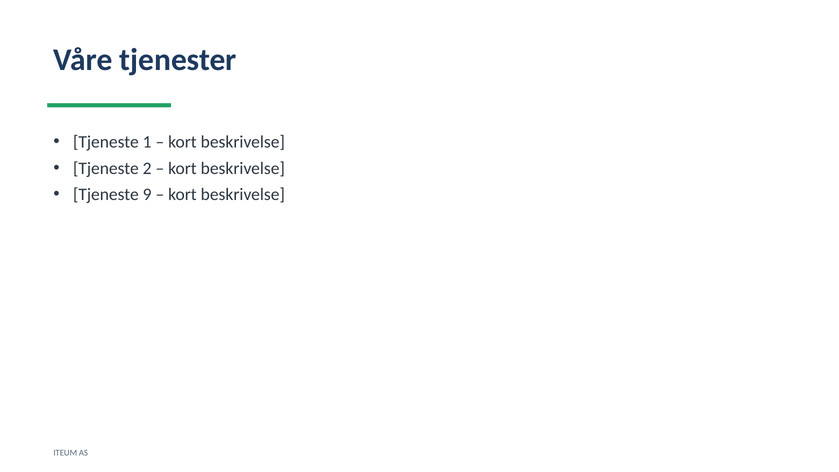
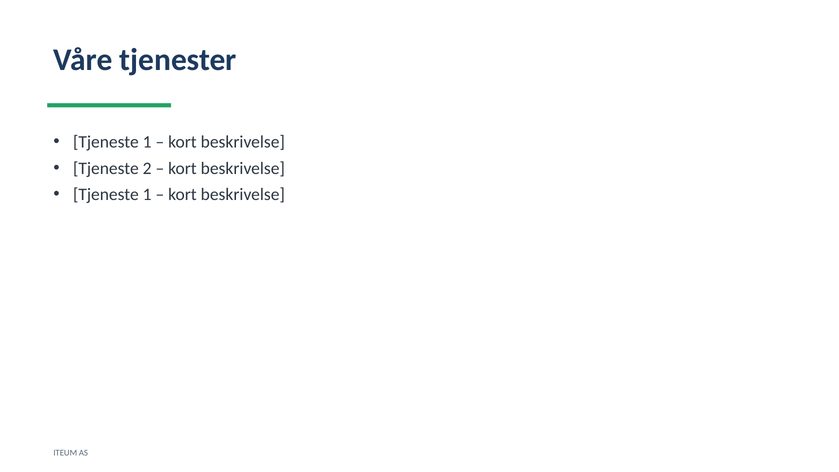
9 at (147, 195): 9 -> 1
